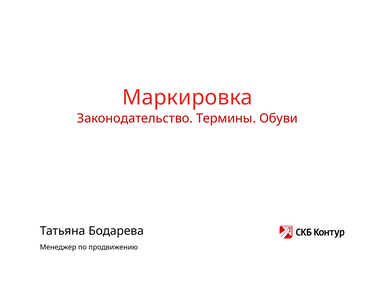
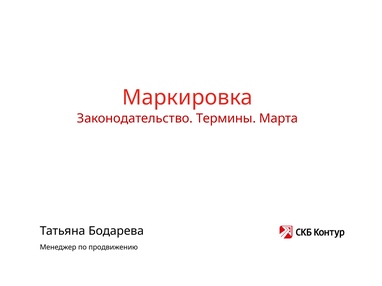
Обуви: Обуви -> Марта
